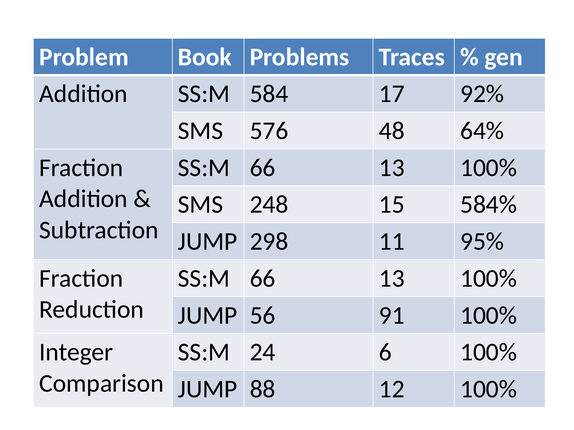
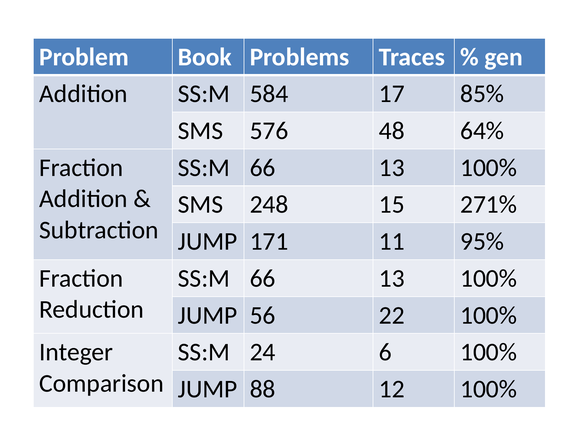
92%: 92% -> 85%
584%: 584% -> 271%
298: 298 -> 171
91: 91 -> 22
